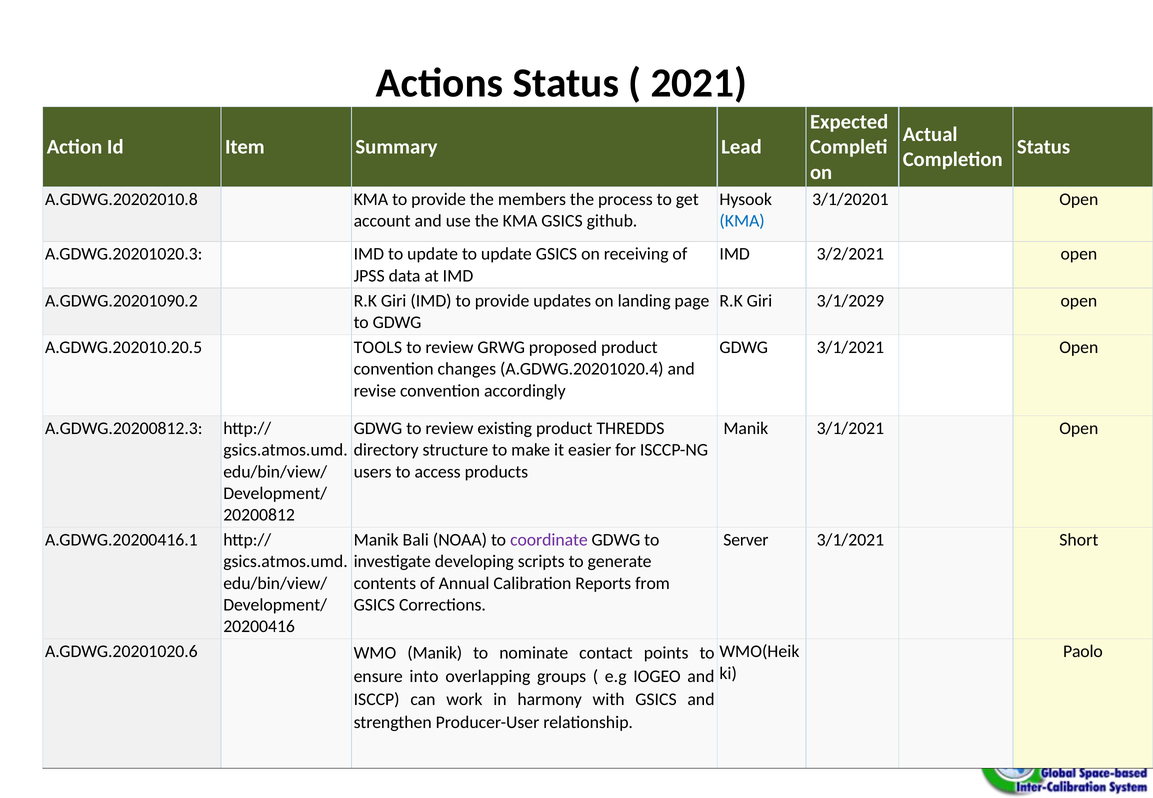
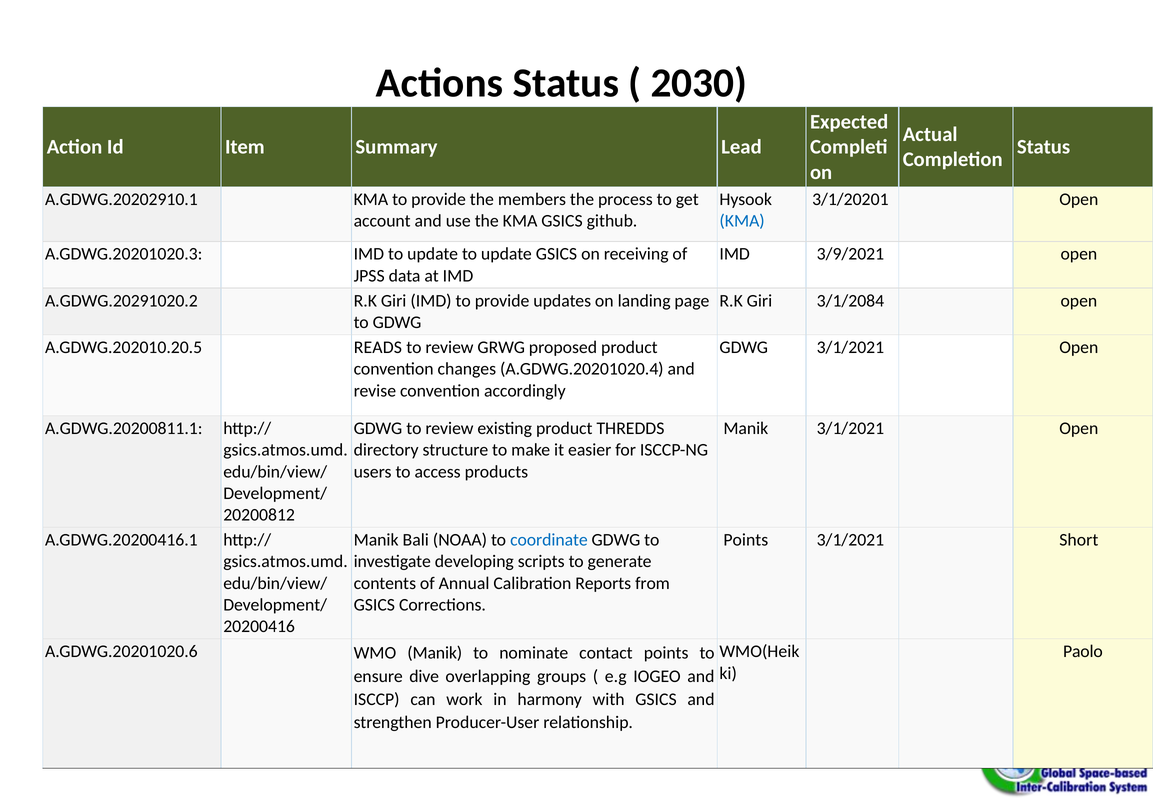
2021: 2021 -> 2030
A.GDWG.20202010.8: A.GDWG.20202010.8 -> A.GDWG.20202910.1
3/2/2021: 3/2/2021 -> 3/9/2021
A.GDWG.20201090.2: A.GDWG.20201090.2 -> A.GDWG.20291020.2
3/1/2029: 3/1/2029 -> 3/1/2084
TOOLS: TOOLS -> READS
A.GDWG.20200812.3: A.GDWG.20200812.3 -> A.GDWG.20200811.1
coordinate colour: purple -> blue
Server at (746, 540): Server -> Points
into: into -> dive
